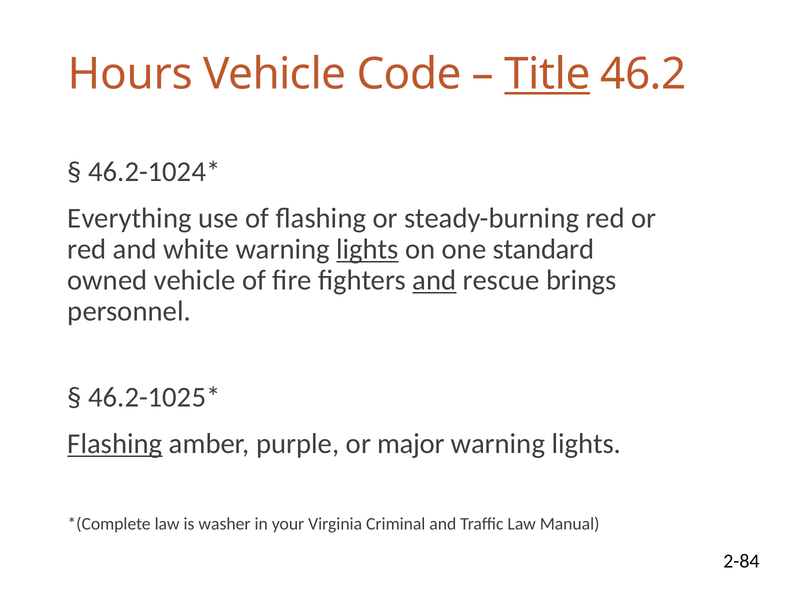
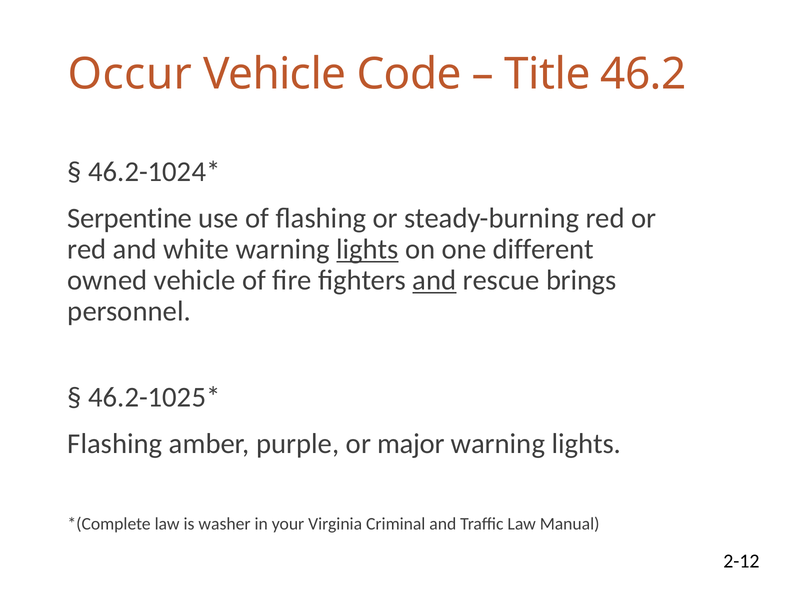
Hours: Hours -> Occur
Title underline: present -> none
Everything: Everything -> Serpentine
standard: standard -> different
Flashing at (115, 443) underline: present -> none
2-84: 2-84 -> 2-12
